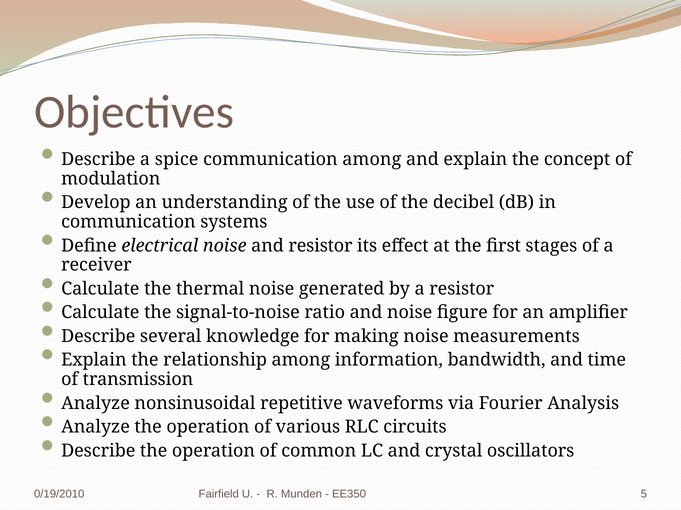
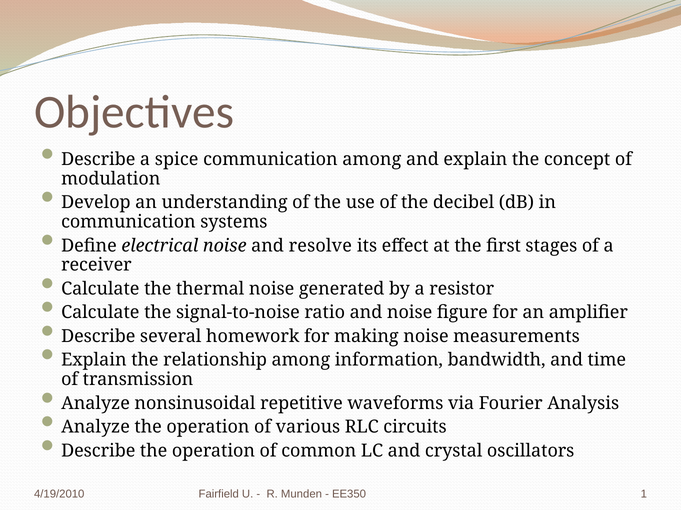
and resistor: resistor -> resolve
knowledge: knowledge -> homework
0/19/2010: 0/19/2010 -> 4/19/2010
5: 5 -> 1
